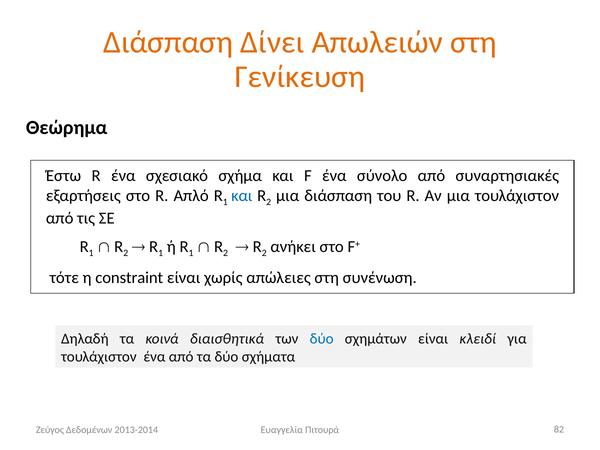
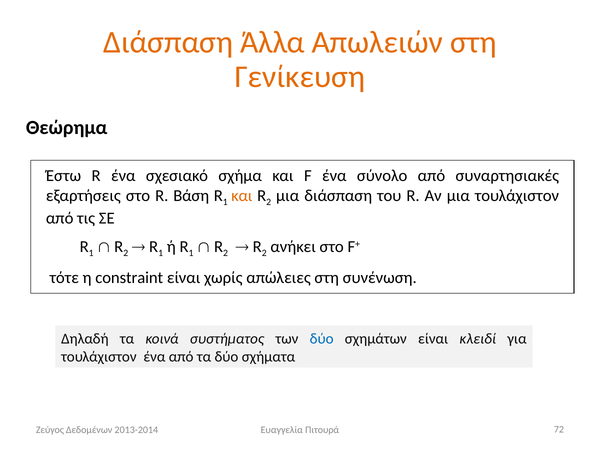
Δίνει: Δίνει -> Άλλα
Απλό: Απλό -> Βάση
και at (242, 196) colour: blue -> orange
διαισθητικά: διαισθητικά -> συστήματος
82: 82 -> 72
